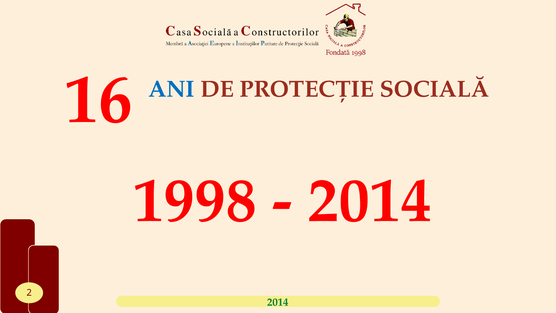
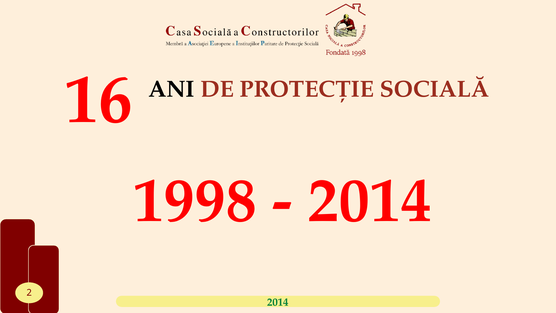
ANI colour: blue -> black
